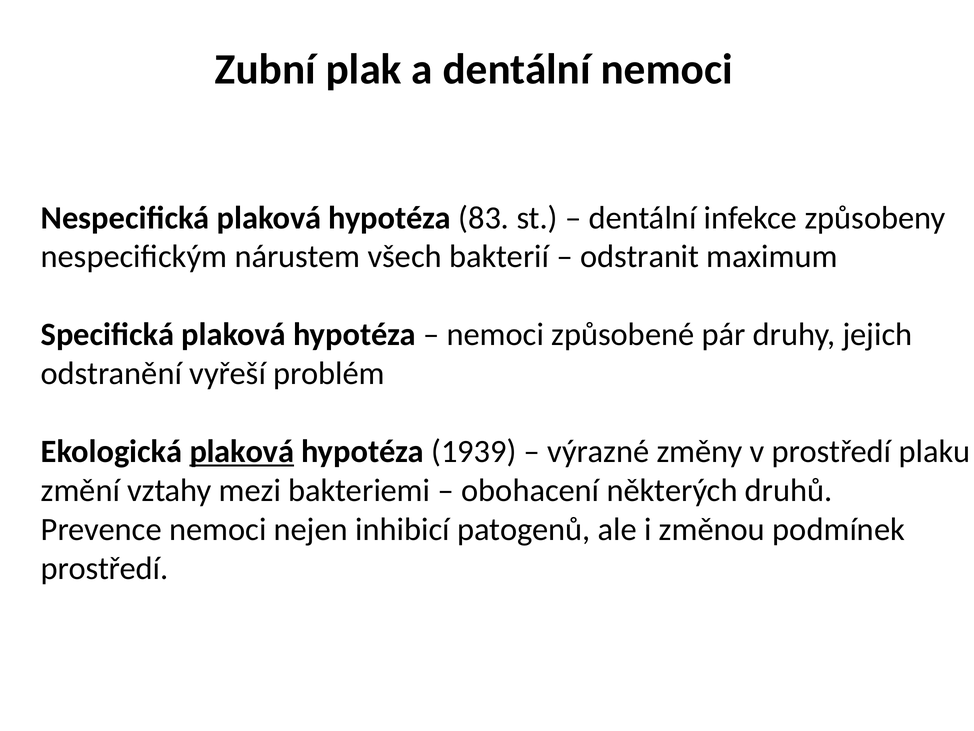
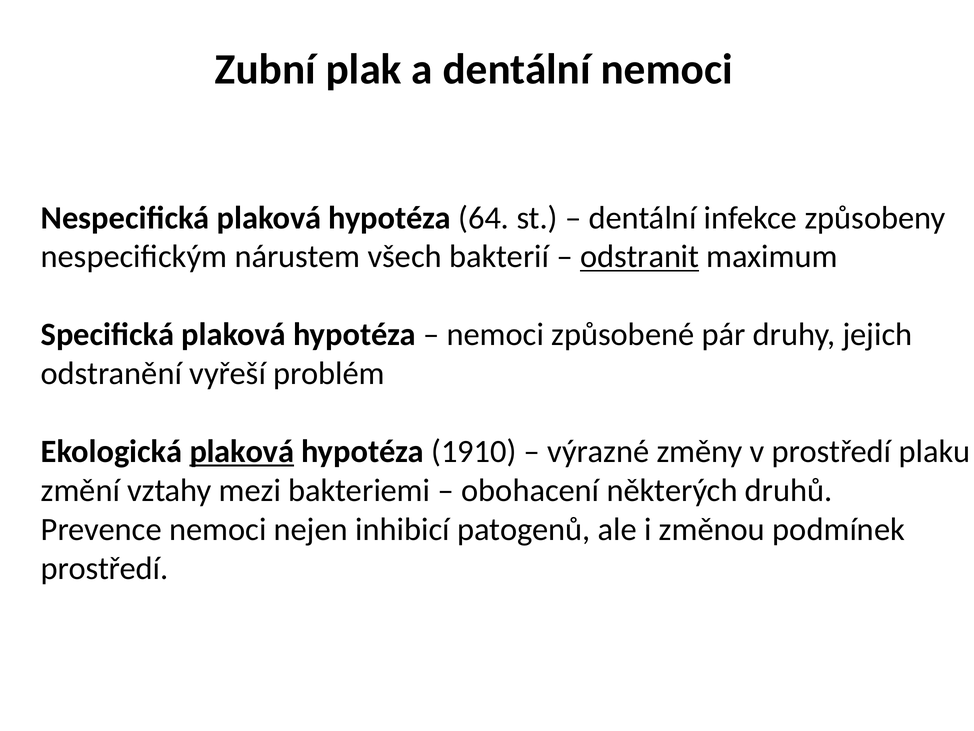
83: 83 -> 64
odstranit underline: none -> present
1939: 1939 -> 1910
